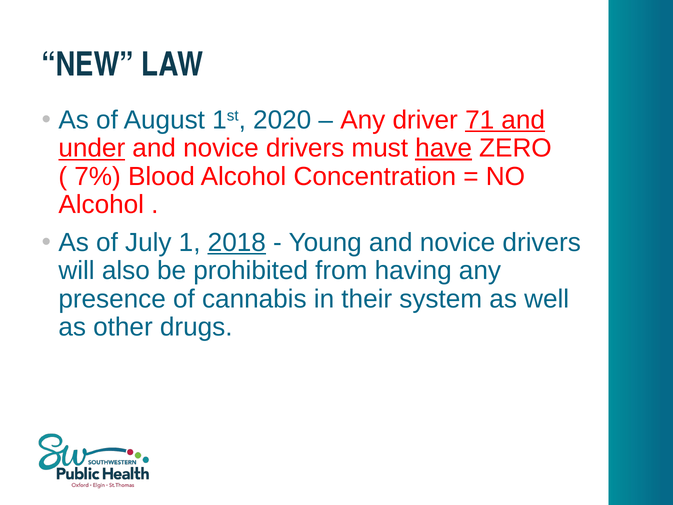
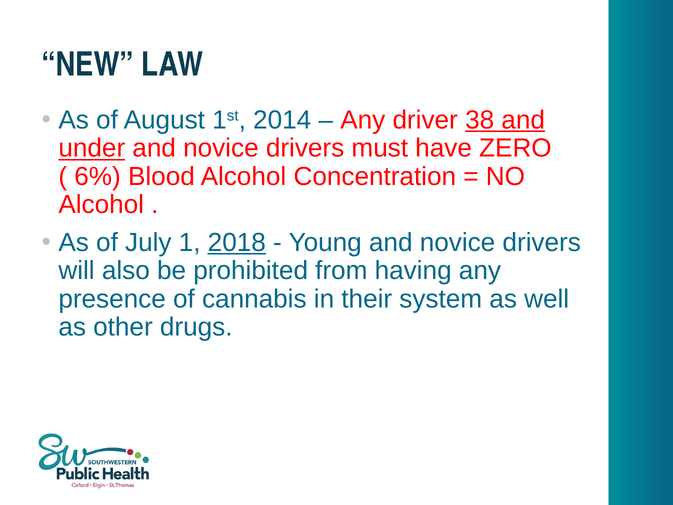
2020: 2020 -> 2014
71: 71 -> 38
have underline: present -> none
7%: 7% -> 6%
